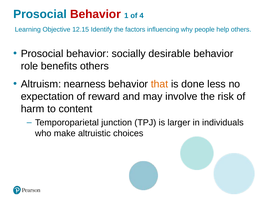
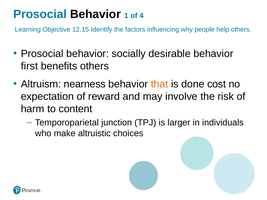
Behavior at (95, 14) colour: red -> black
role: role -> first
less: less -> cost
